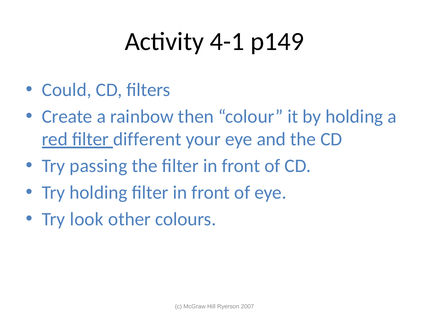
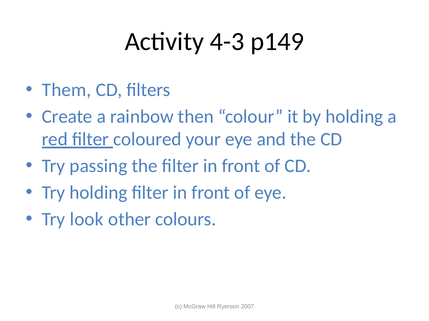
4-1: 4-1 -> 4-3
Could: Could -> Them
different: different -> coloured
